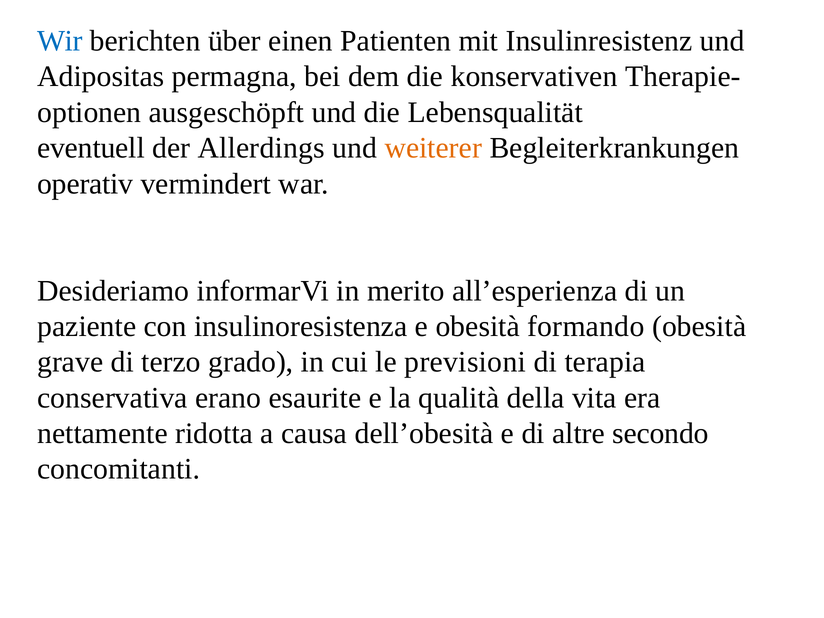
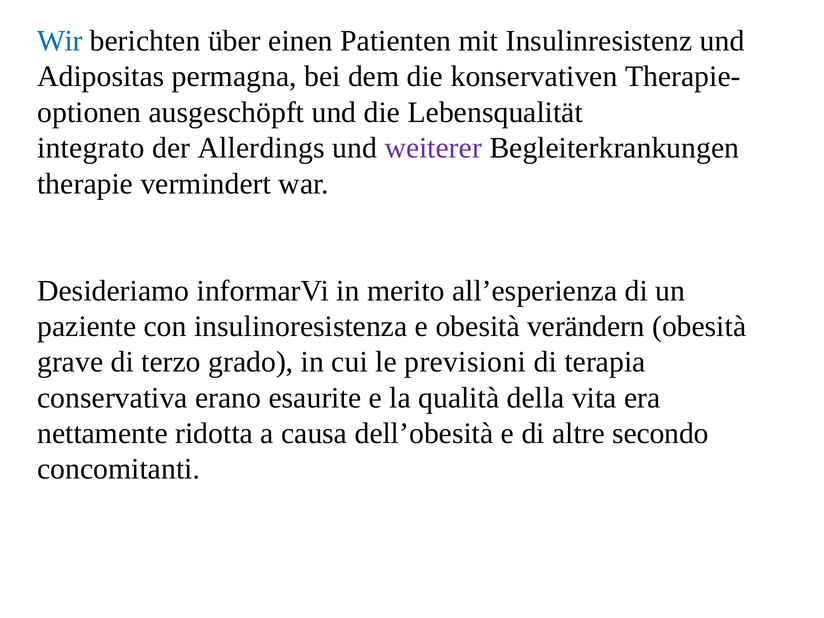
eventuell: eventuell -> integrato
weiterer colour: orange -> purple
operativ: operativ -> therapie
formando: formando -> verändern
